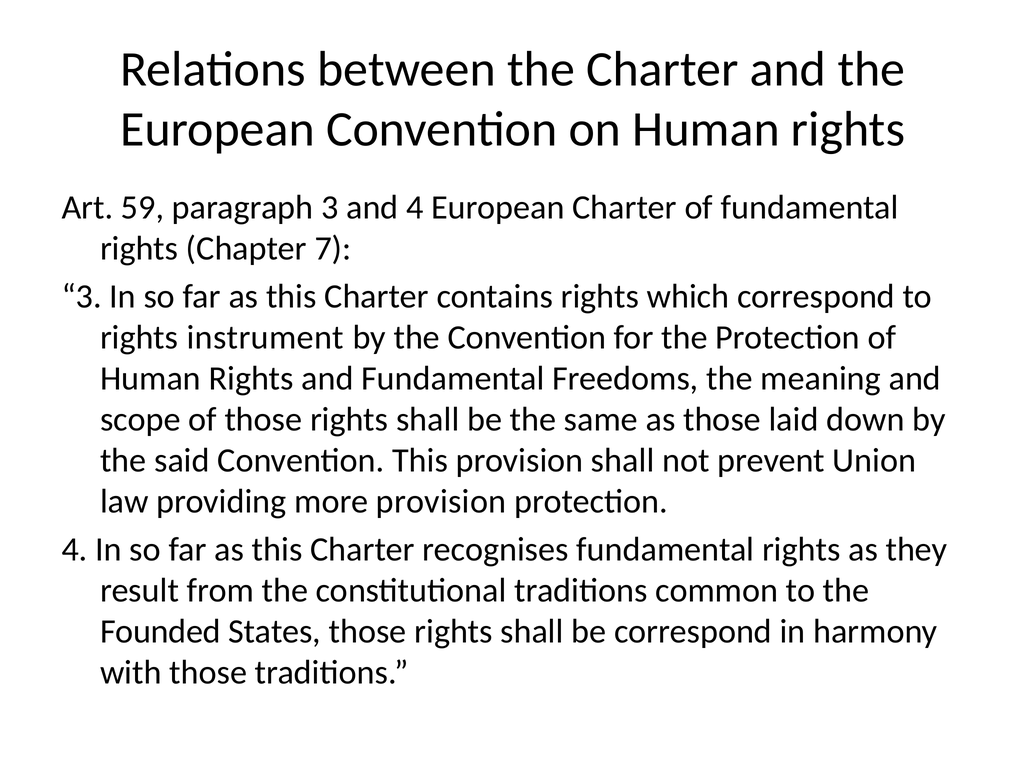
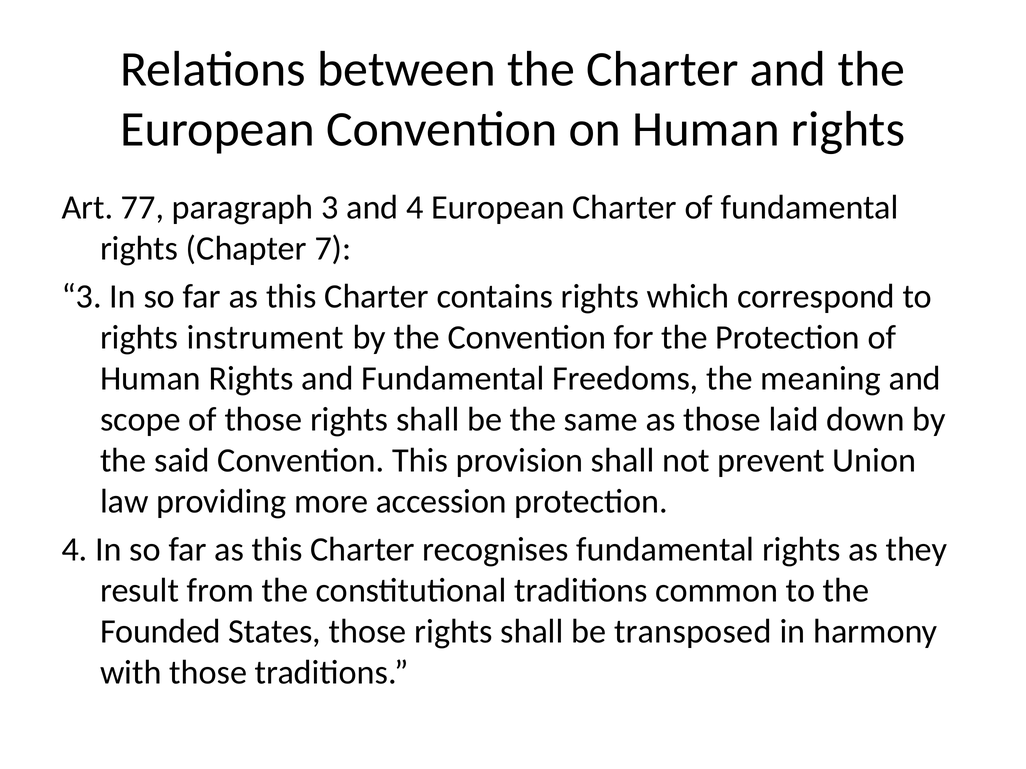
59: 59 -> 77
more provision: provision -> accession
be correspond: correspond -> transposed
